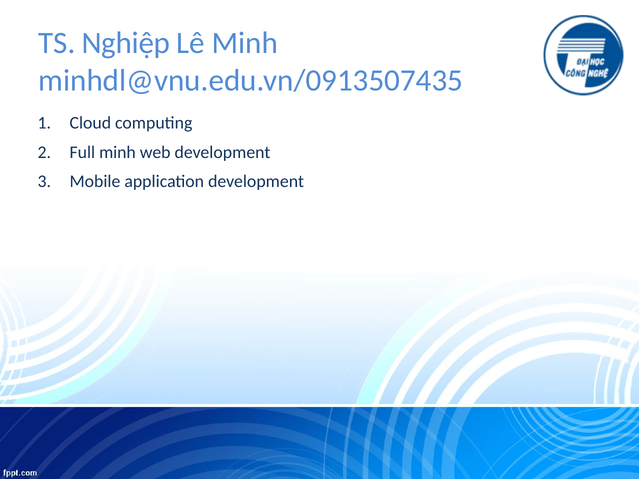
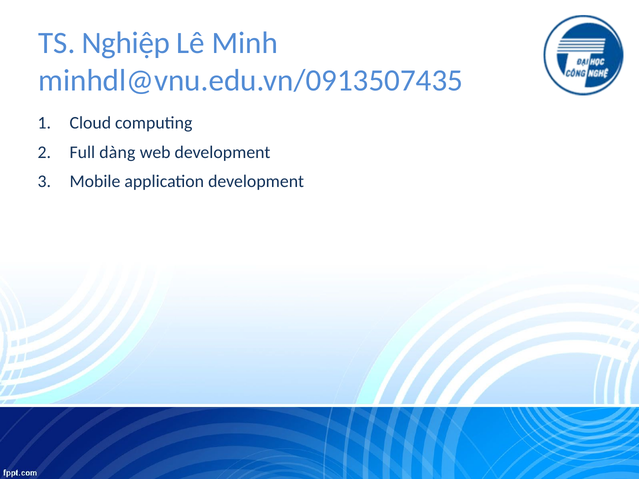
Full minh: minh -> dàng
